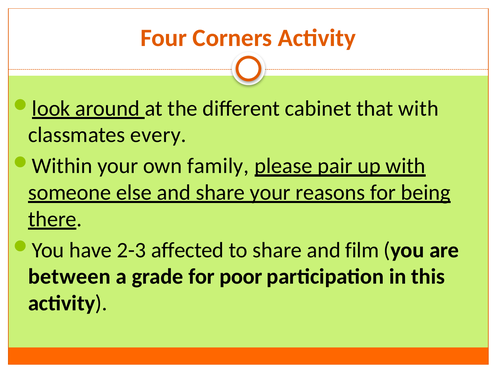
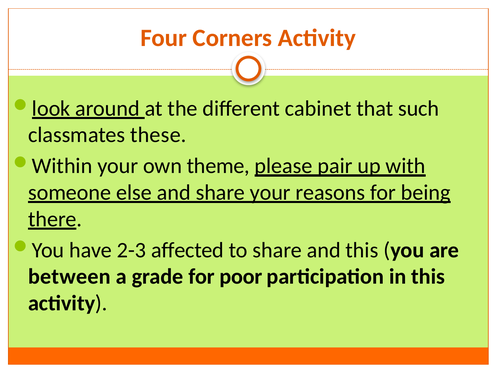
that with: with -> such
every: every -> these
family: family -> theme
and film: film -> this
